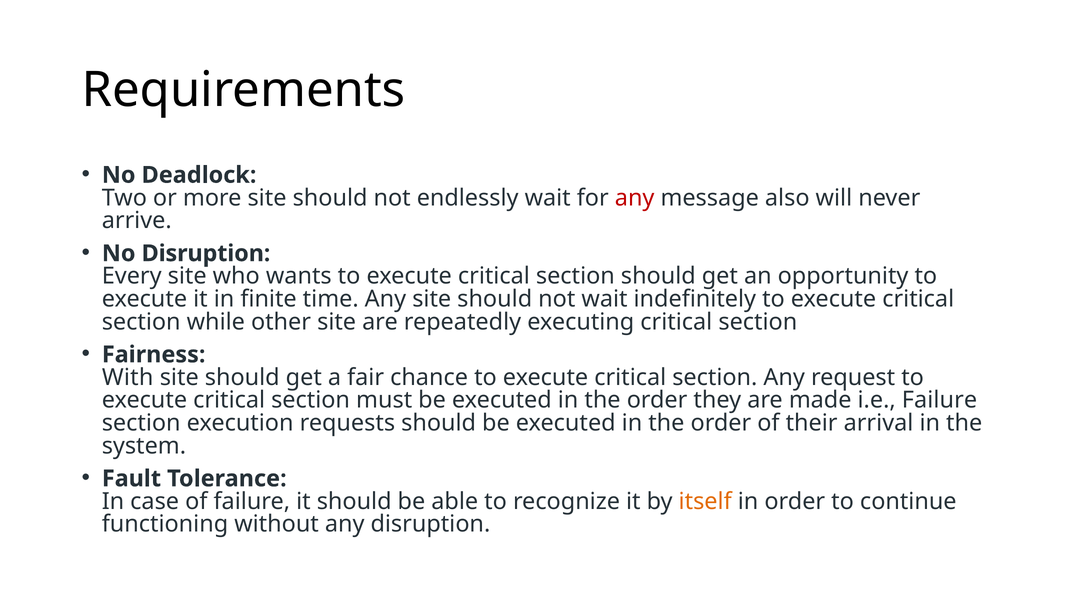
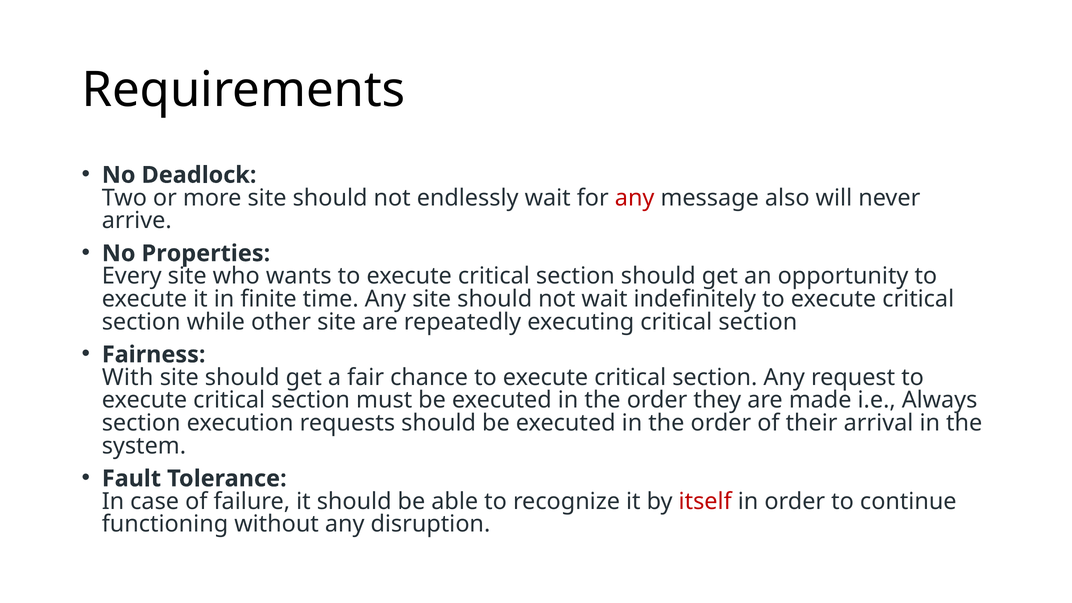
No Disruption: Disruption -> Properties
i.e Failure: Failure -> Always
itself colour: orange -> red
